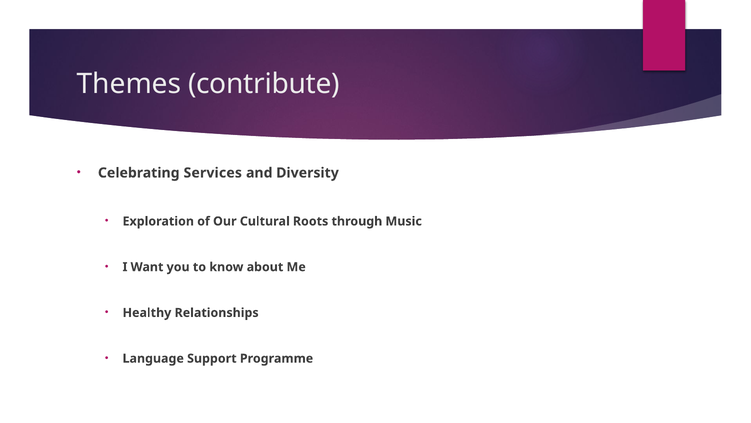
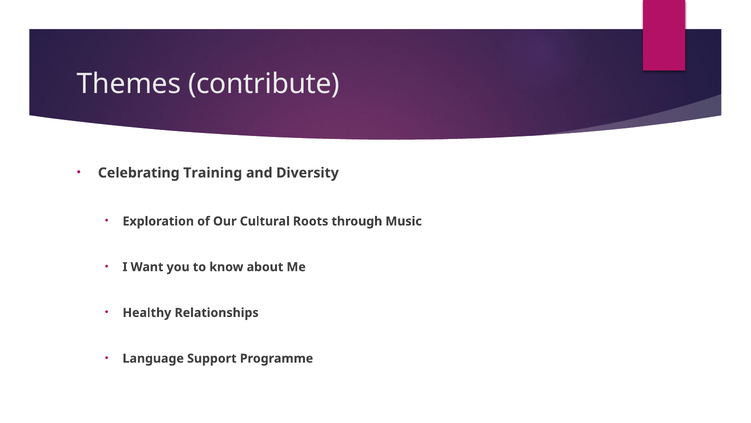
Services: Services -> Training
